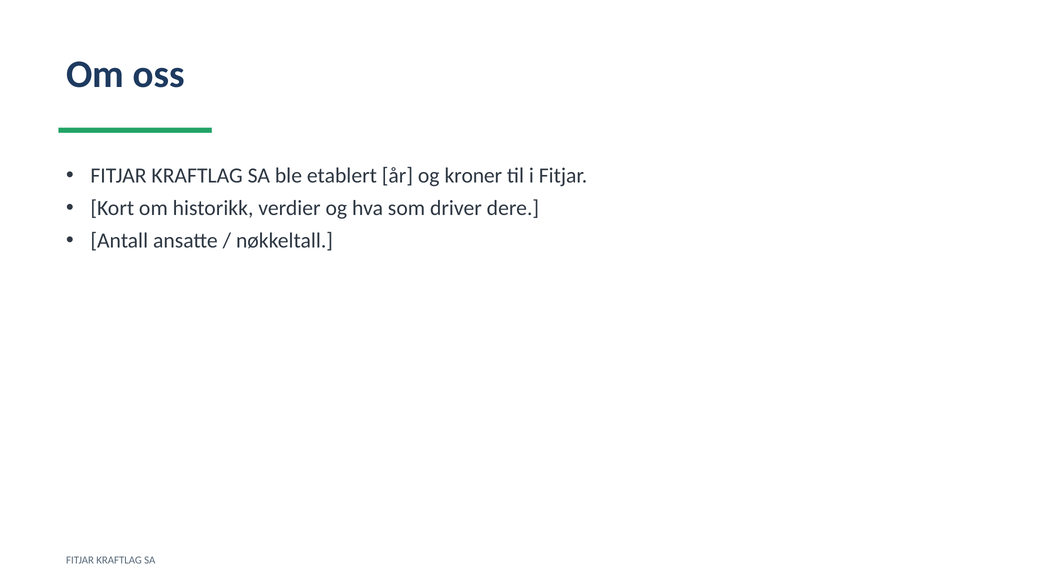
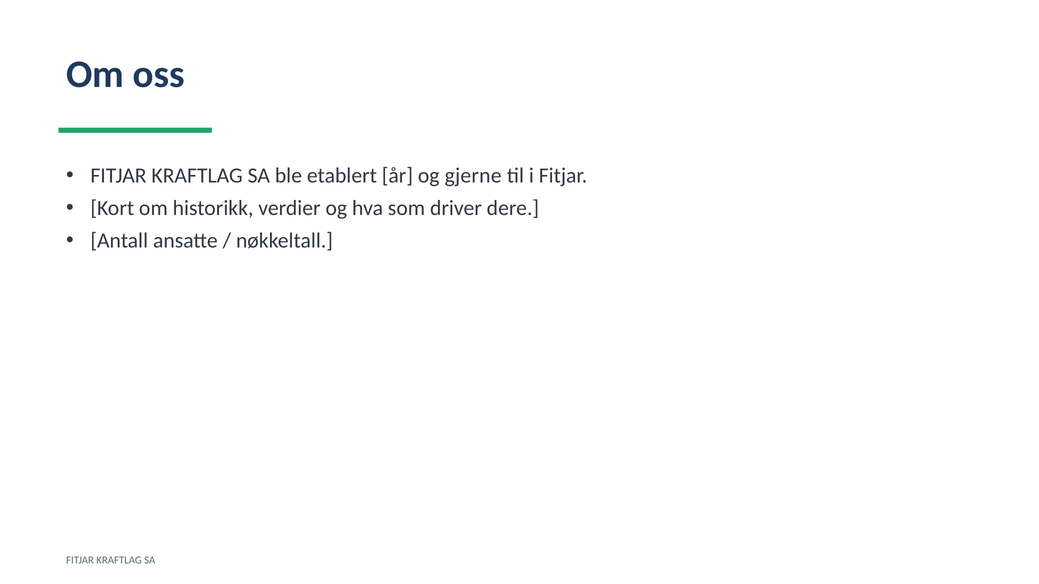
kroner: kroner -> gjerne
